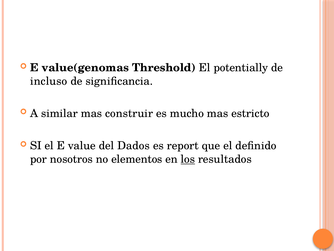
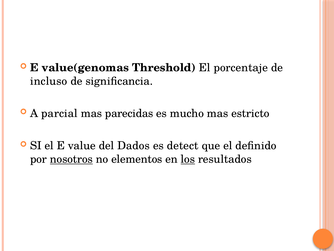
potentially: potentially -> porcentaje
similar: similar -> parcial
construir: construir -> parecidas
report: report -> detect
nosotros underline: none -> present
